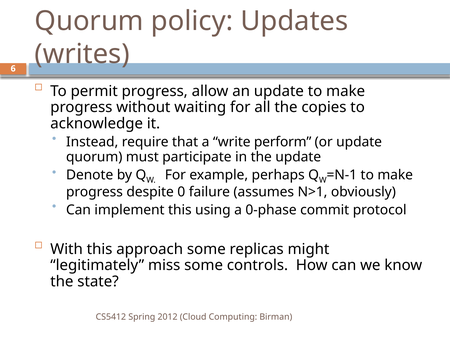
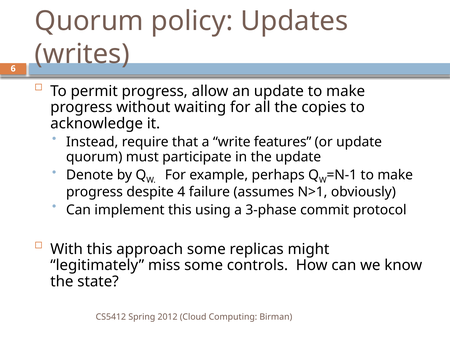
perform: perform -> features
0: 0 -> 4
0-phase: 0-phase -> 3-phase
